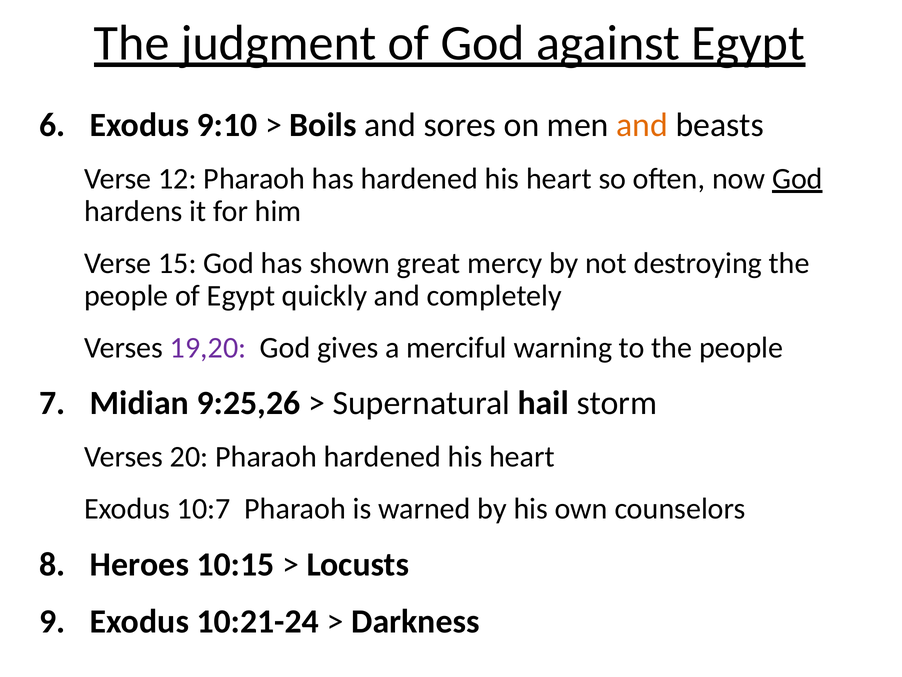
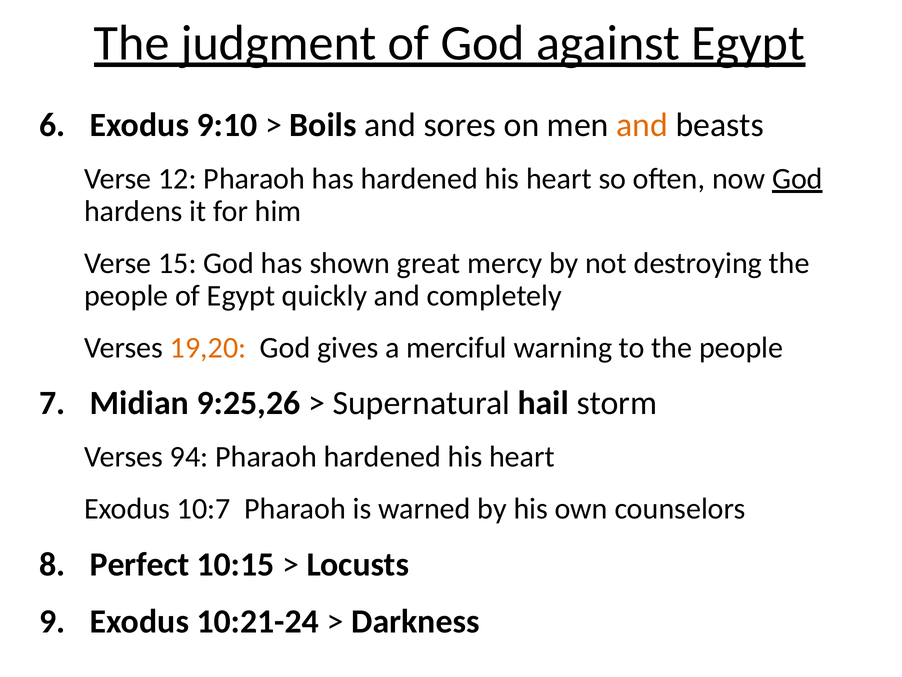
19,20 colour: purple -> orange
20: 20 -> 94
Heroes: Heroes -> Perfect
